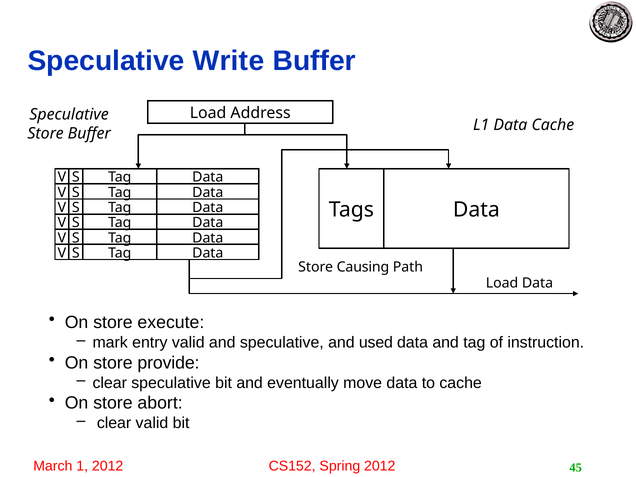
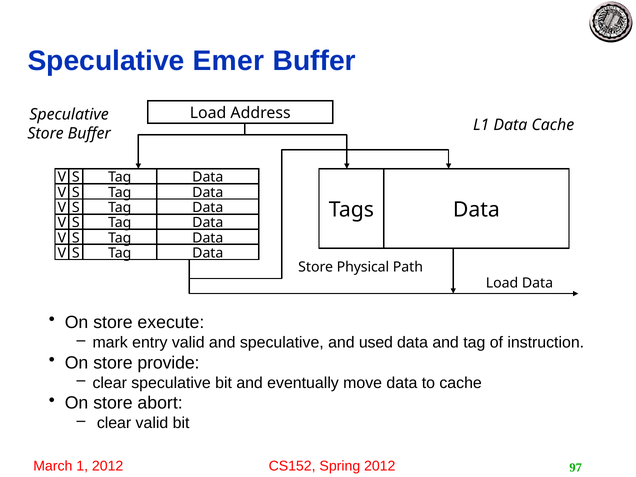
Write: Write -> Emer
Causing: Causing -> Physical
45: 45 -> 97
